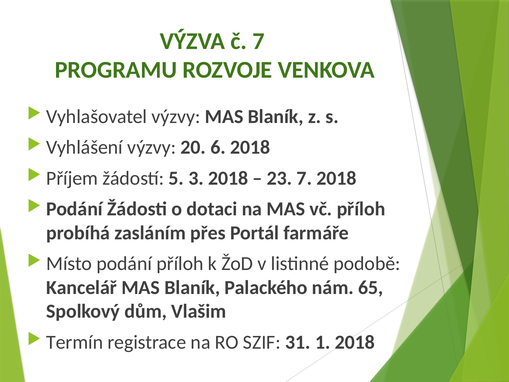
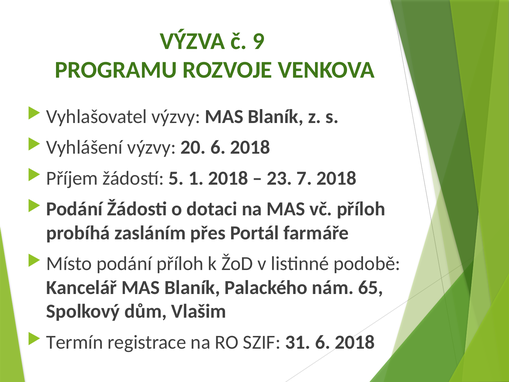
č 7: 7 -> 9
3: 3 -> 1
31 1: 1 -> 6
